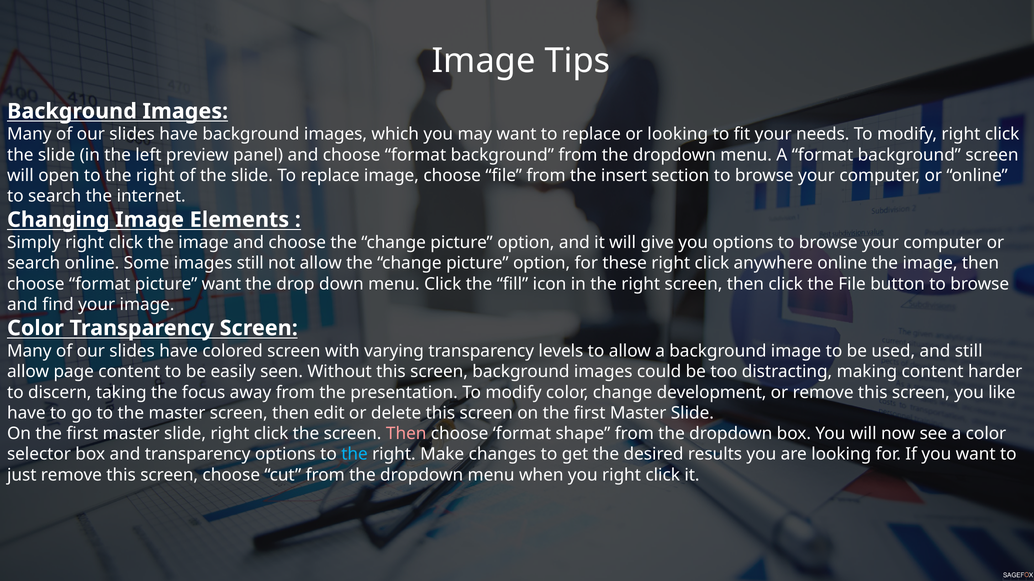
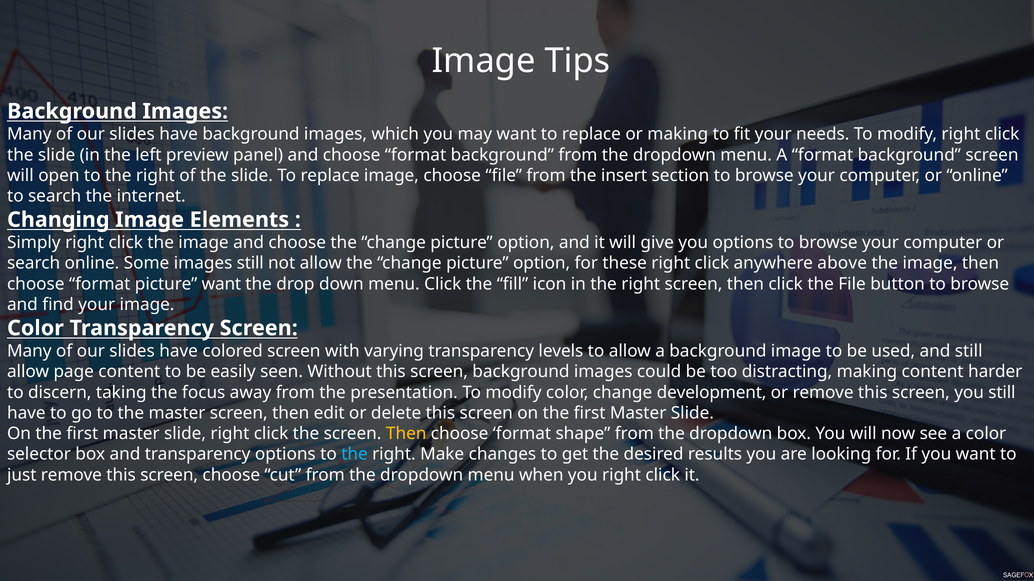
or looking: looking -> making
anywhere online: online -> above
you like: like -> still
Then at (406, 434) colour: pink -> yellow
